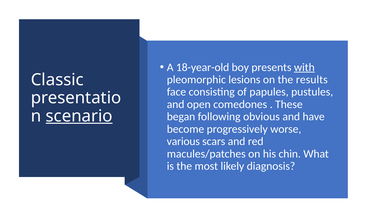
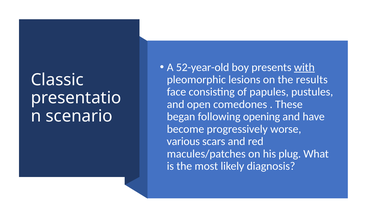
18-year-old: 18-year-old -> 52-year-old
scenario underline: present -> none
obvious: obvious -> opening
chin: chin -> plug
